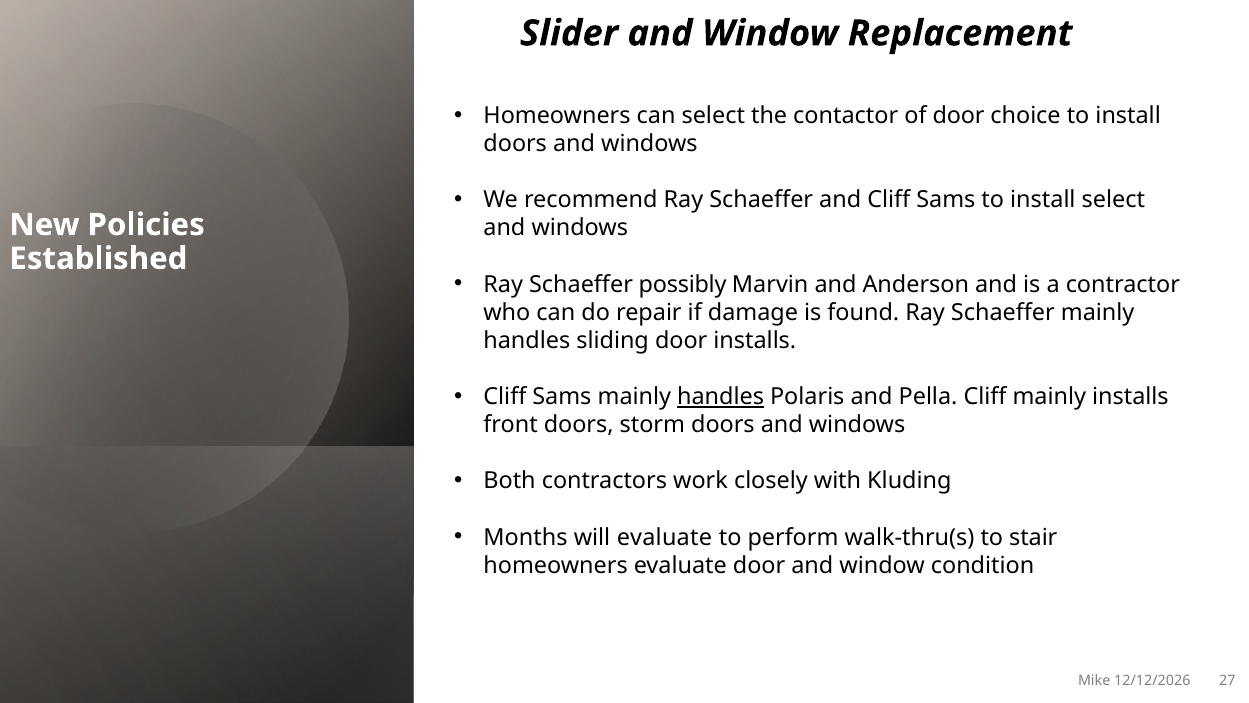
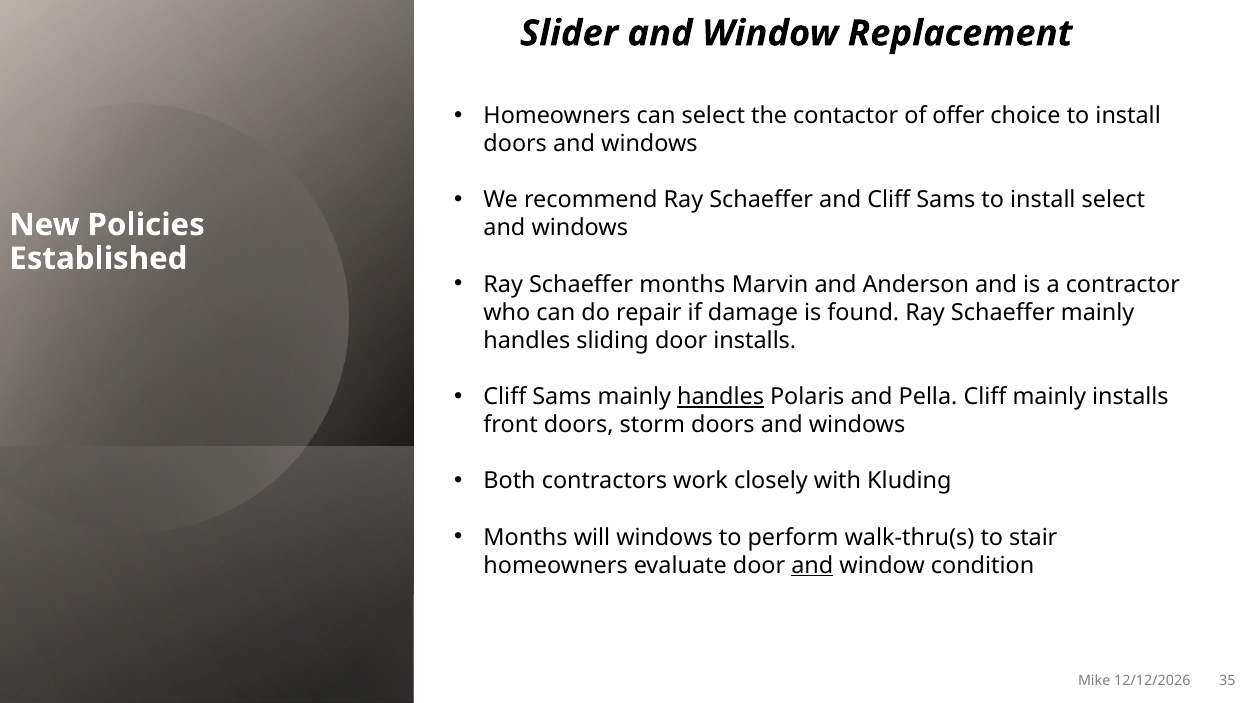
of door: door -> offer
Schaeffer possibly: possibly -> months
will evaluate: evaluate -> windows
and at (812, 565) underline: none -> present
27: 27 -> 35
